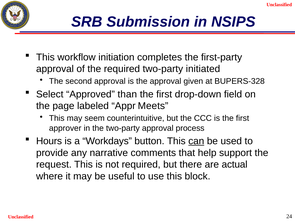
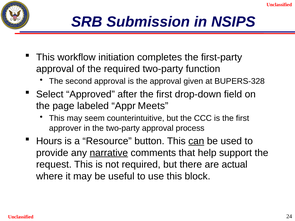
initiated: initiated -> function
than: than -> after
Workdays: Workdays -> Resource
narrative underline: none -> present
